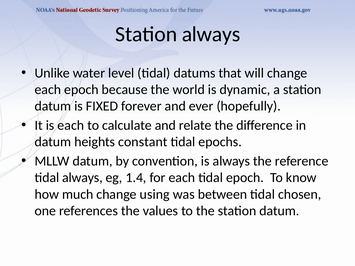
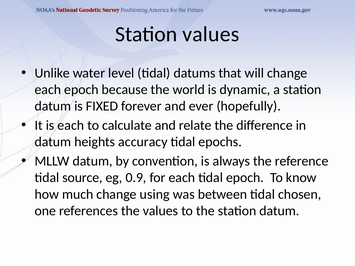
Station always: always -> values
constant: constant -> accuracy
tidal always: always -> source
1.4: 1.4 -> 0.9
